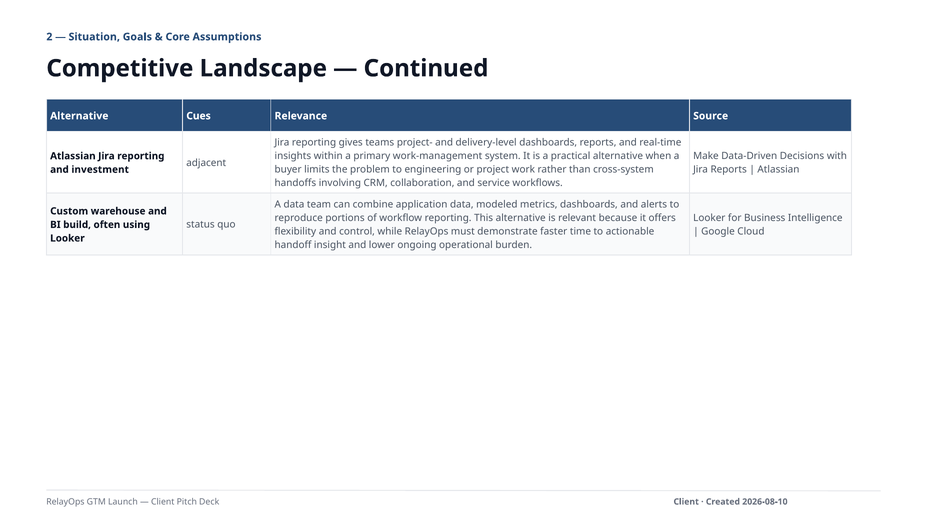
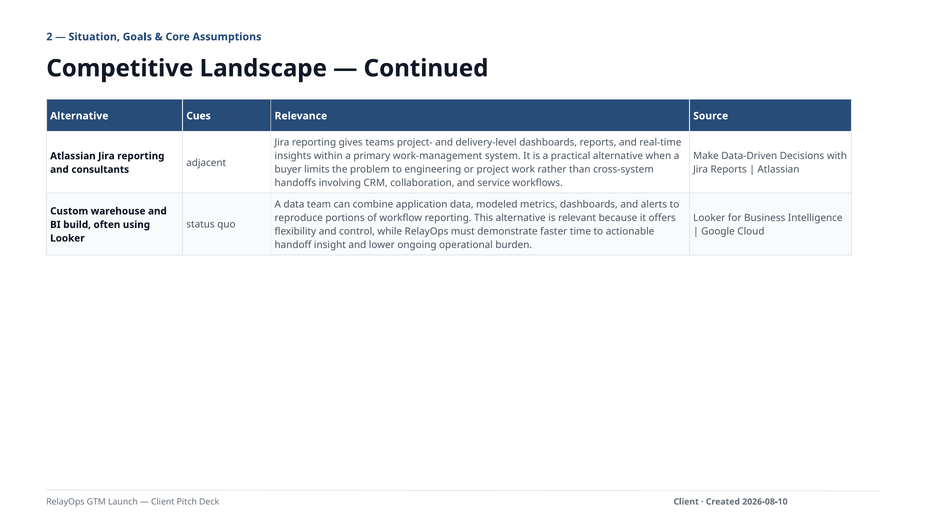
investment: investment -> consultants
